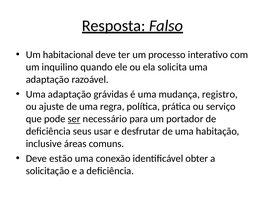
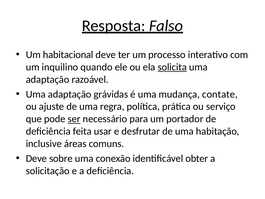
solicita underline: none -> present
registro: registro -> contate
seus: seus -> feita
estão: estão -> sobre
